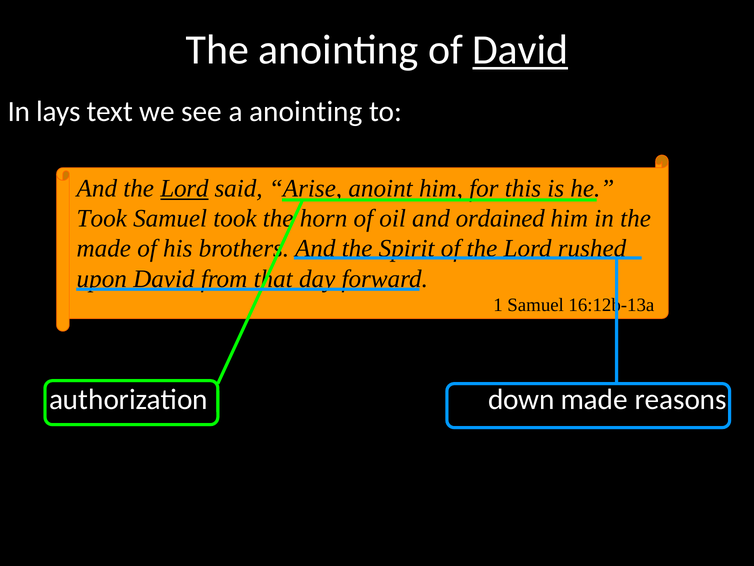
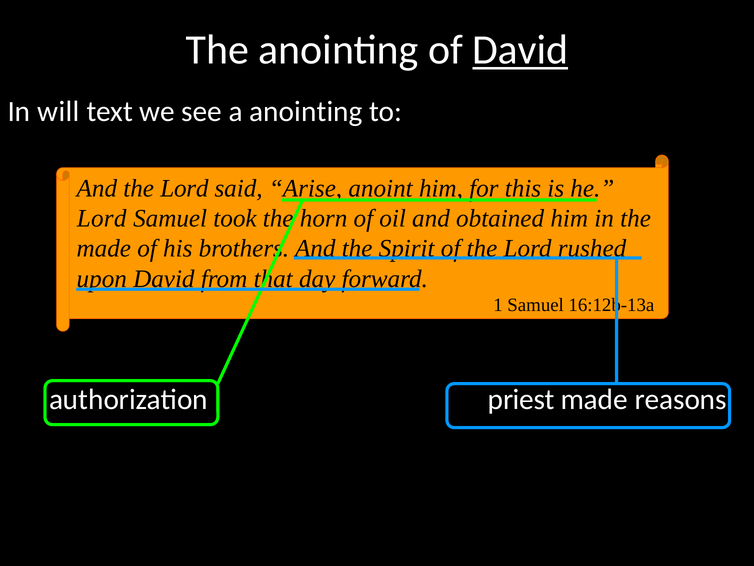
lays: lays -> will
Lord at (184, 188) underline: present -> none
Took at (102, 218): Took -> Lord
ordained: ordained -> obtained
down: down -> priest
